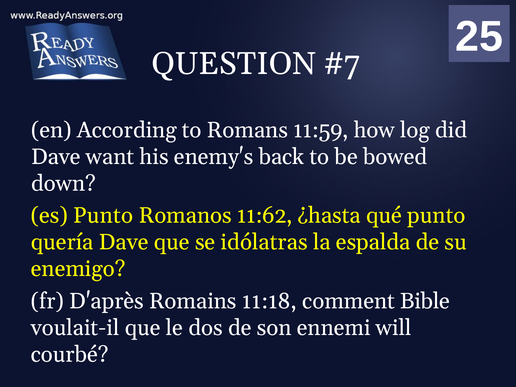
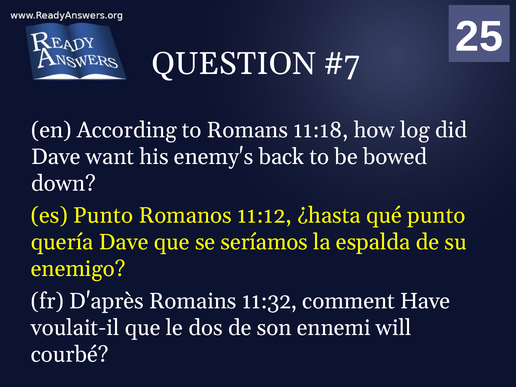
11:59: 11:59 -> 11:18
11:62: 11:62 -> 11:12
idólatras: idólatras -> seríamos
11:18: 11:18 -> 11:32
Bible: Bible -> Have
